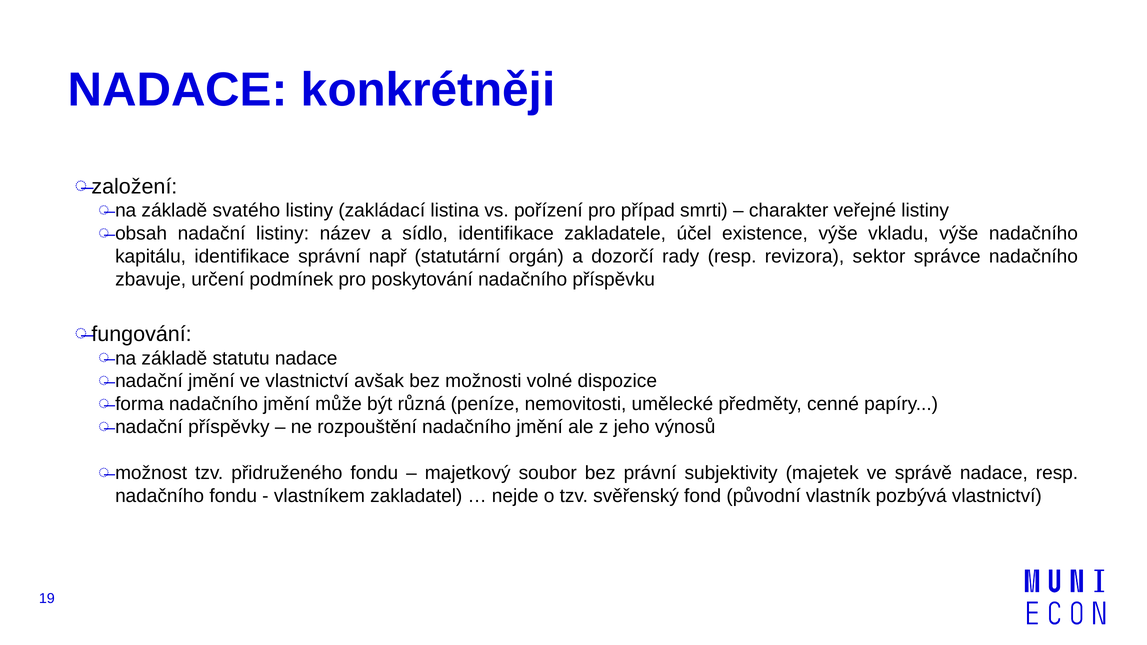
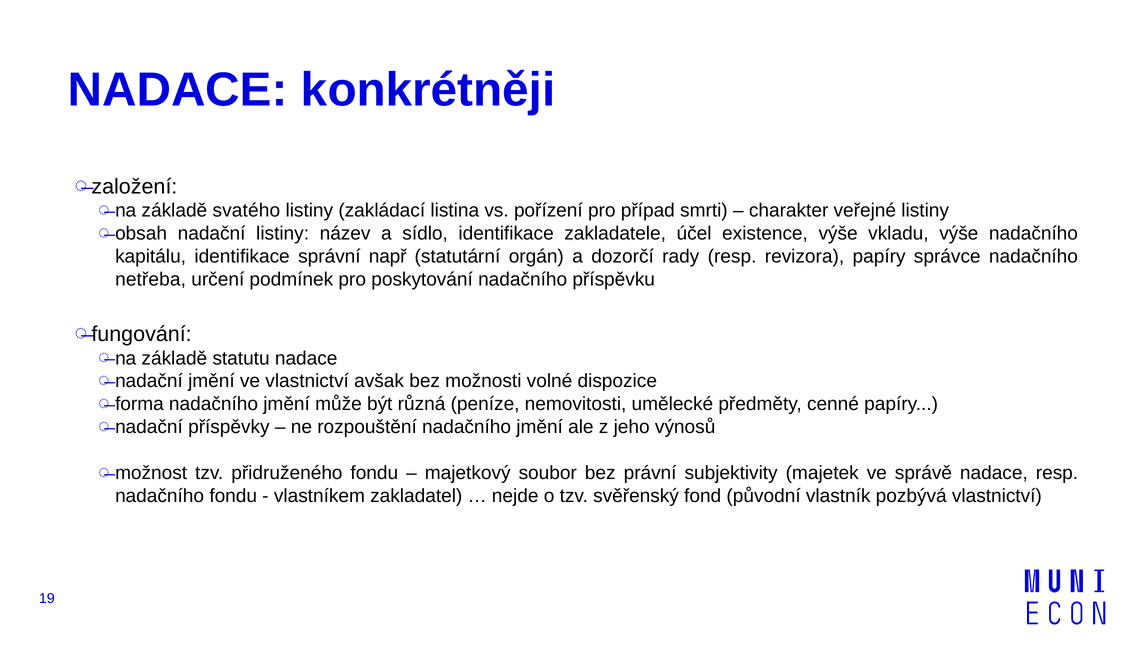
revizora sektor: sektor -> papíry
zbavuje: zbavuje -> netřeba
